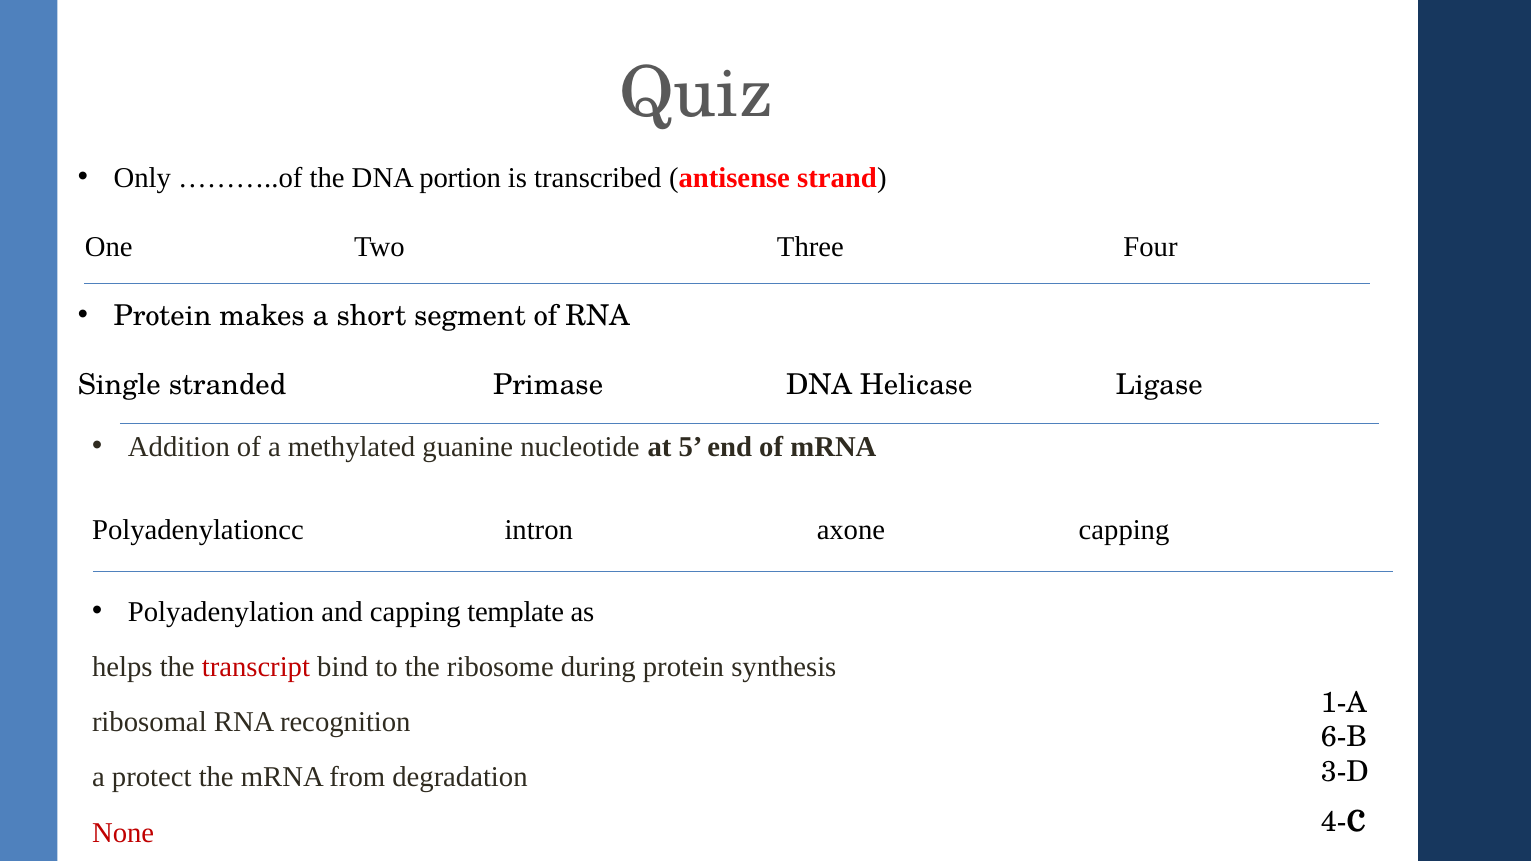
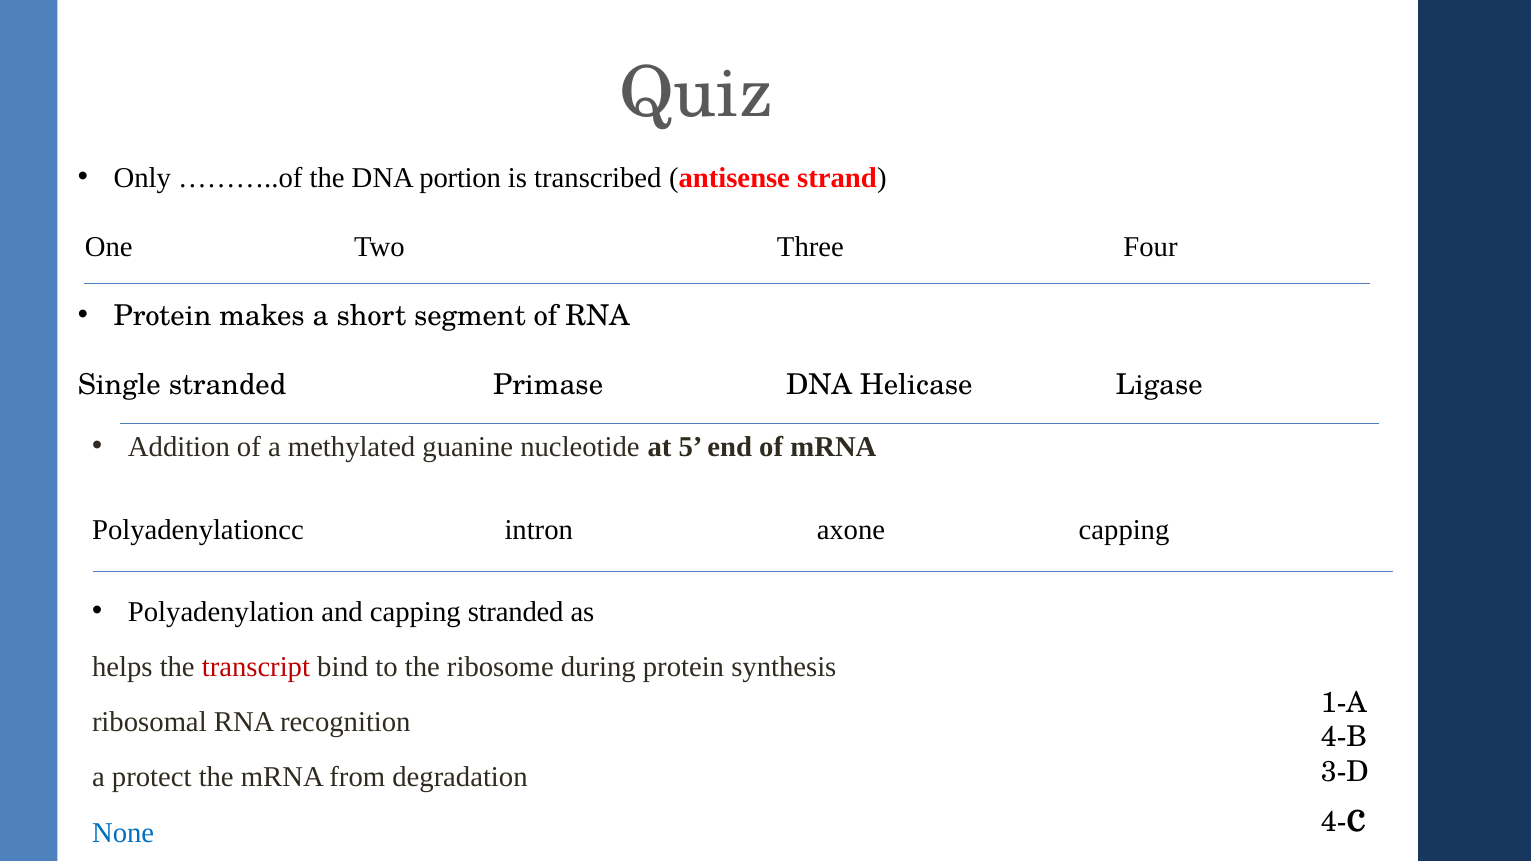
capping template: template -> stranded
6-B: 6-B -> 4-B
None colour: red -> blue
